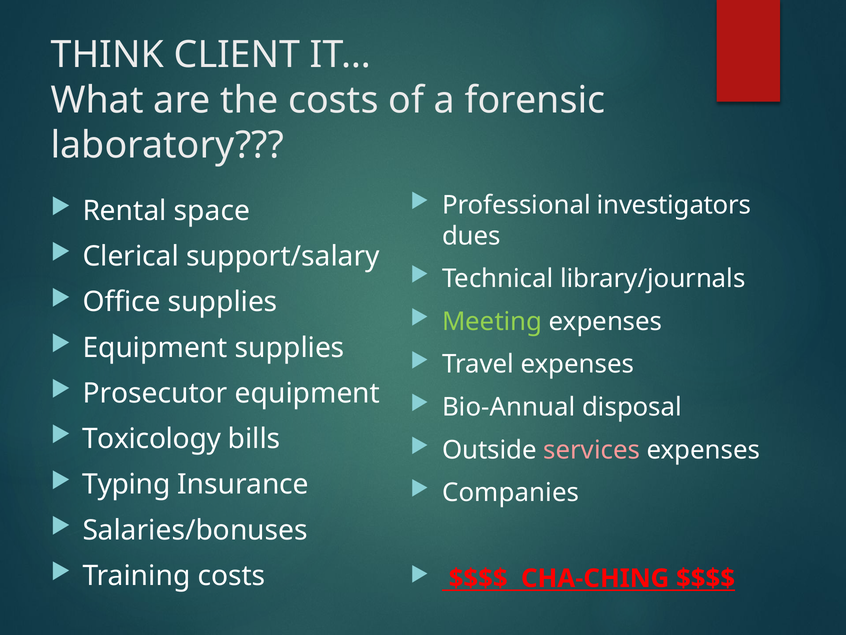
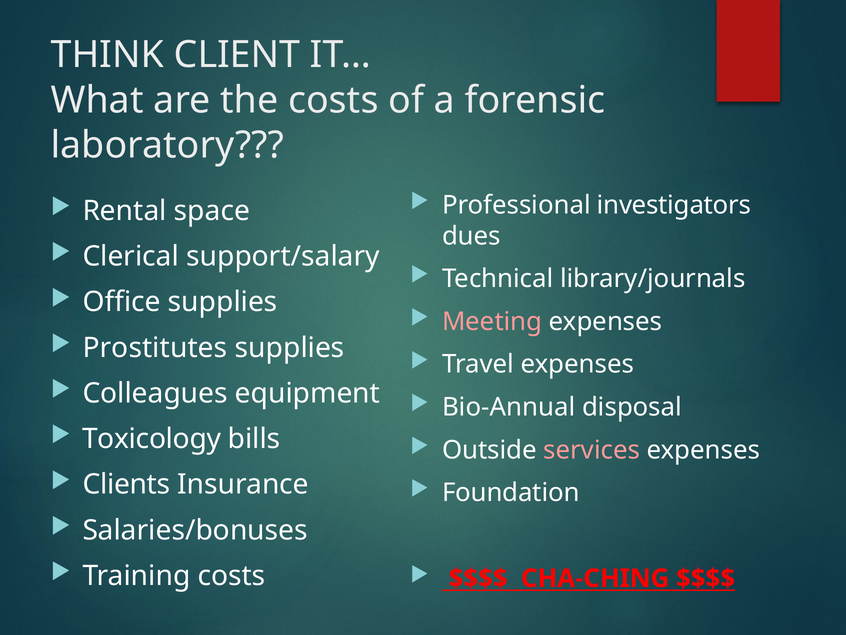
Meeting colour: light green -> pink
Equipment at (155, 347): Equipment -> Prostitutes
Prosecutor: Prosecutor -> Colleagues
Typing: Typing -> Clients
Companies: Companies -> Foundation
